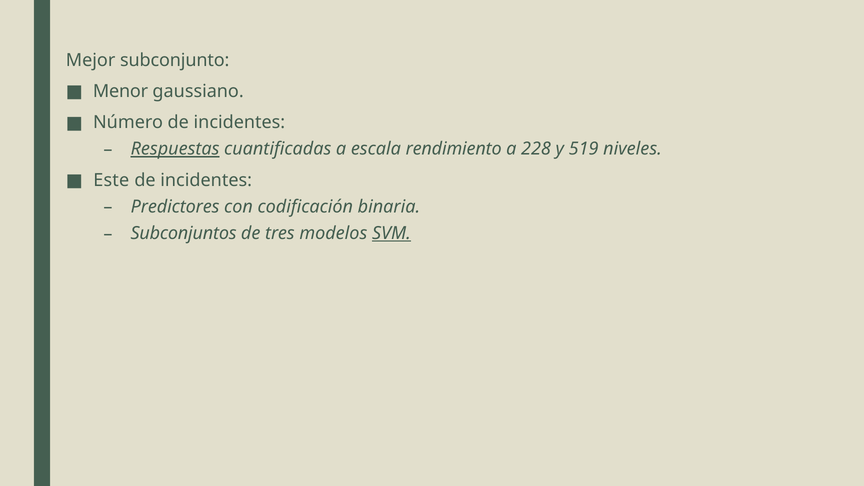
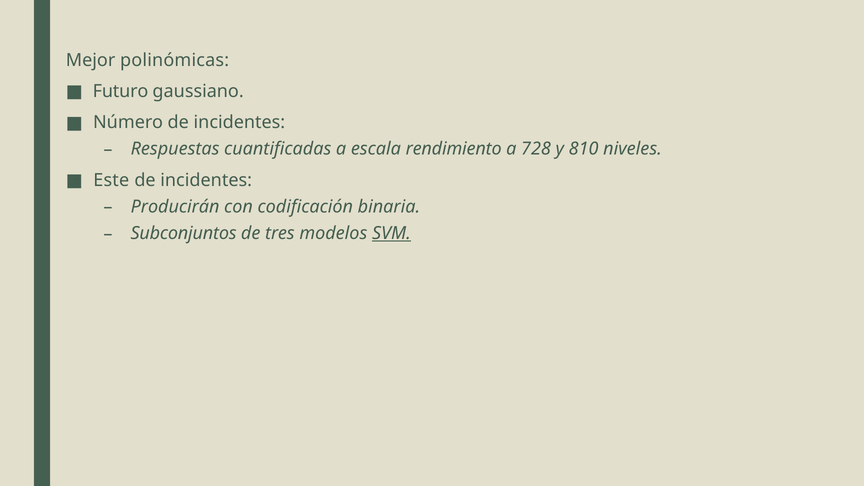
subconjunto: subconjunto -> polinómicas
Menor: Menor -> Futuro
Respuestas underline: present -> none
228: 228 -> 728
519: 519 -> 810
Predictores: Predictores -> Producirán
